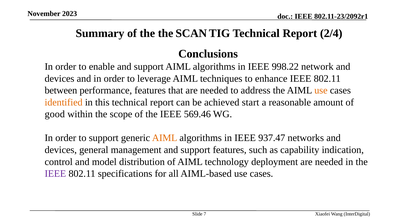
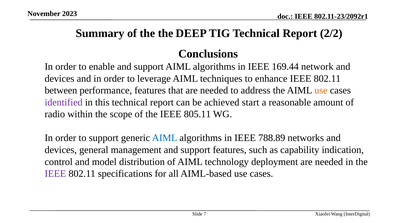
SCAN: SCAN -> DEEP
2/4: 2/4 -> 2/2
998.22: 998.22 -> 169.44
identified colour: orange -> purple
good: good -> radio
569.46: 569.46 -> 805.11
AIML at (165, 138) colour: orange -> blue
937.47: 937.47 -> 788.89
